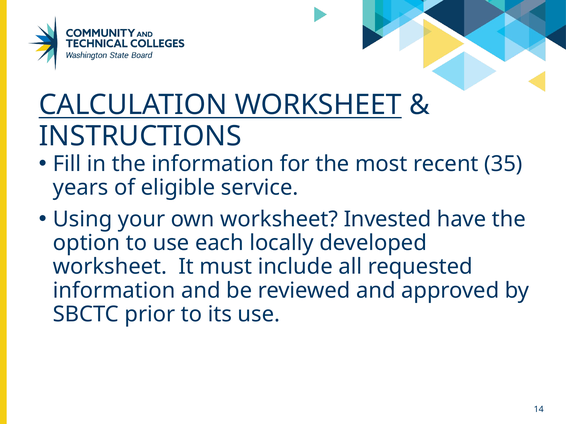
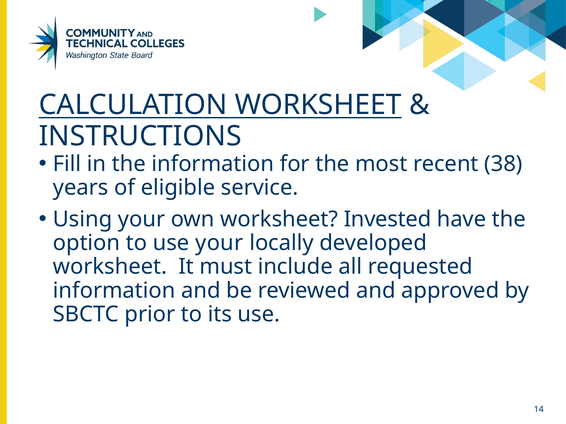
35: 35 -> 38
use each: each -> your
